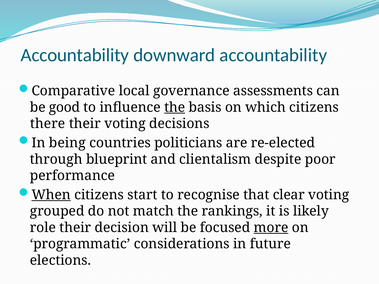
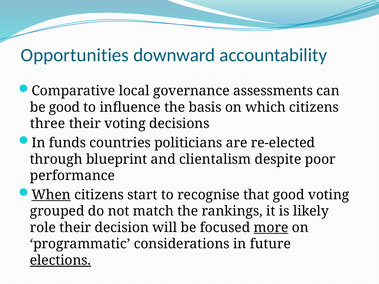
Accountability at (75, 55): Accountability -> Opportunities
the at (175, 107) underline: present -> none
there: there -> three
being: being -> funds
that clear: clear -> good
elections underline: none -> present
